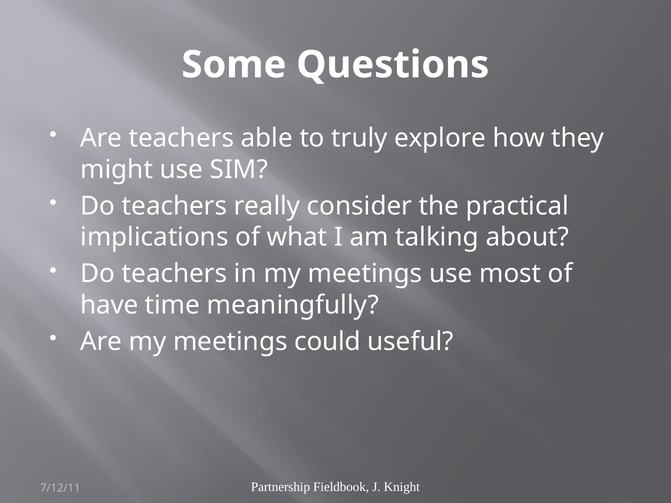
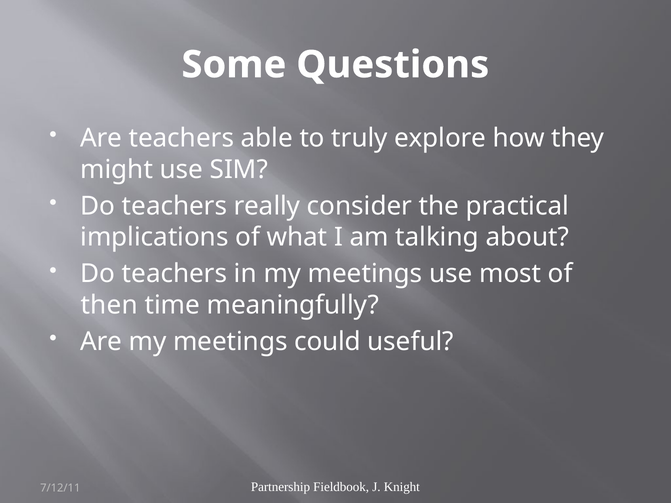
have: have -> then
